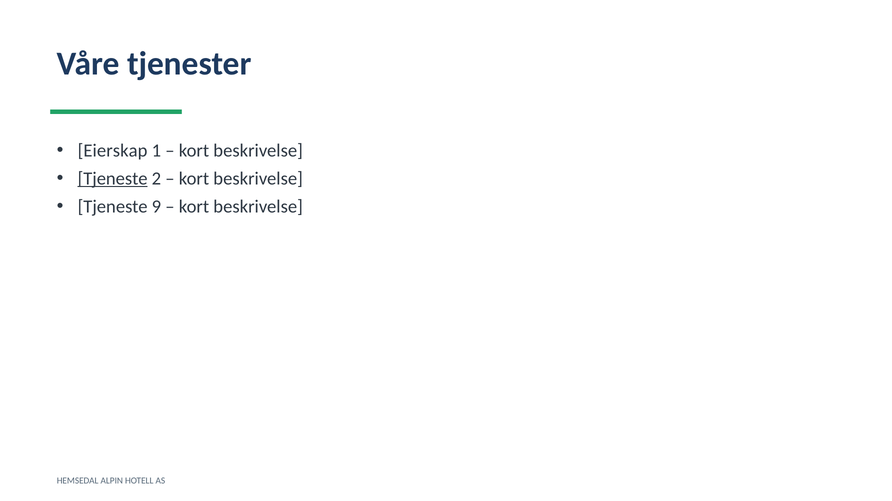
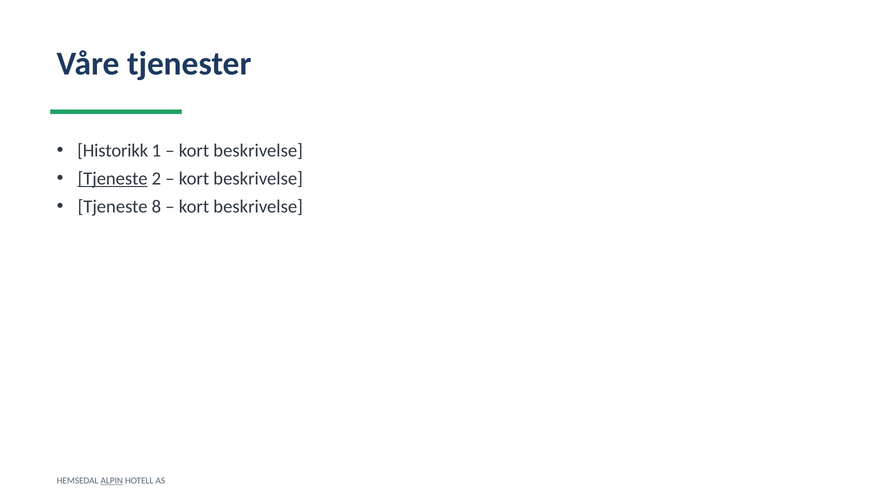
Eierskap: Eierskap -> Historikk
9: 9 -> 8
ALPIN underline: none -> present
